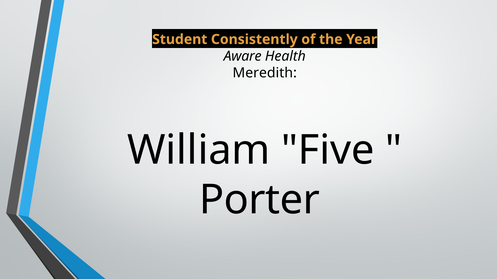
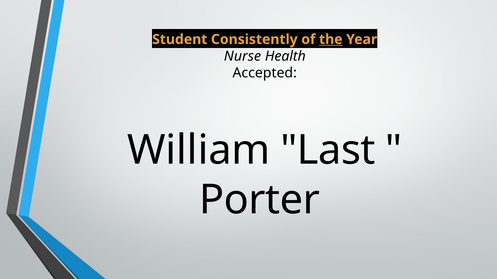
the underline: none -> present
Aware: Aware -> Nurse
Meredith: Meredith -> Accepted
Five: Five -> Last
